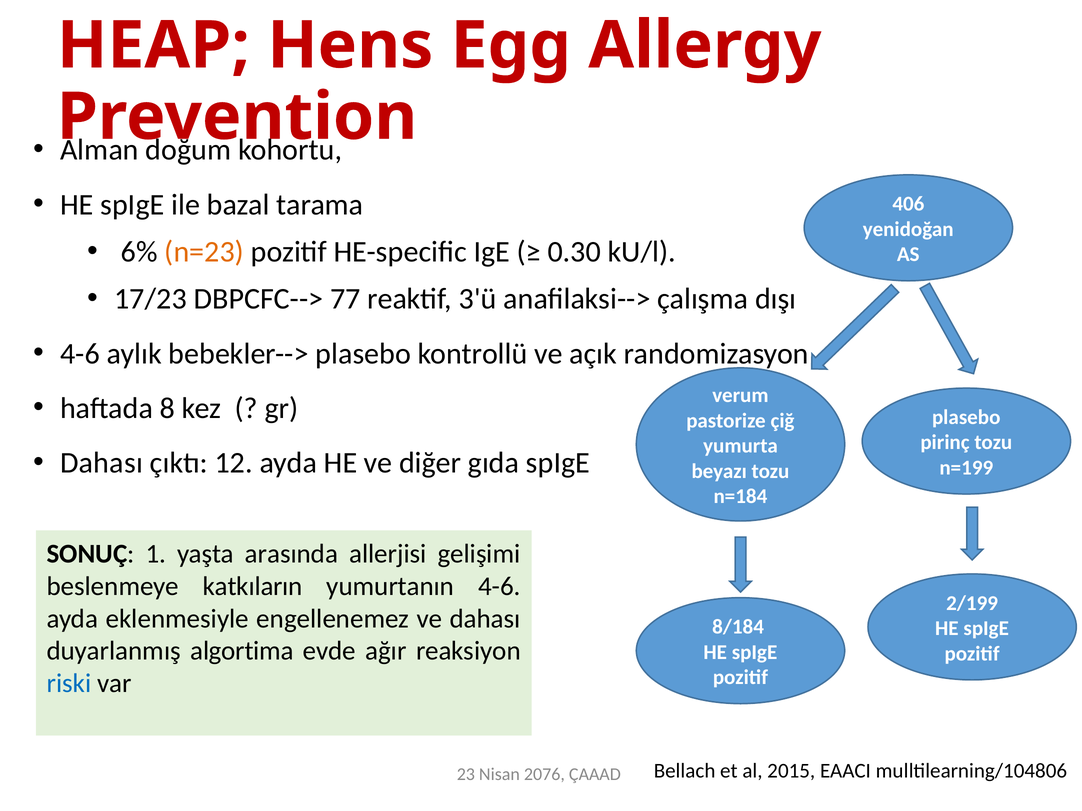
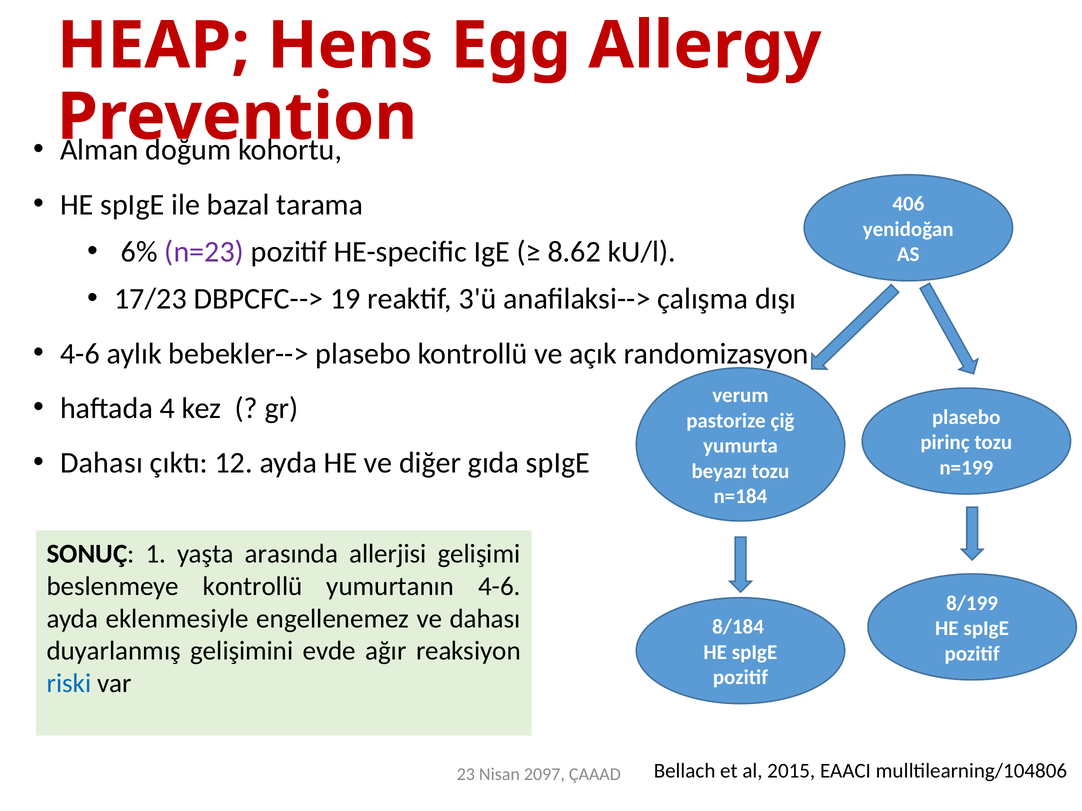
n=23 colour: orange -> purple
0.30: 0.30 -> 8.62
77: 77 -> 19
8: 8 -> 4
beslenmeye katkıların: katkıların -> kontrollü
2/199: 2/199 -> 8/199
algortima: algortima -> gelişimini
2076: 2076 -> 2097
